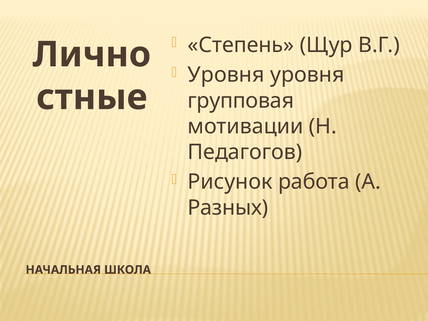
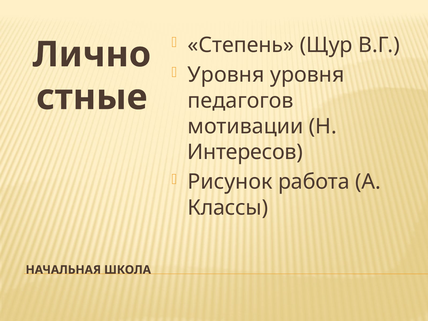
групповая: групповая -> педагогов
Педагогов: Педагогов -> Интересов
Разных: Разных -> Классы
